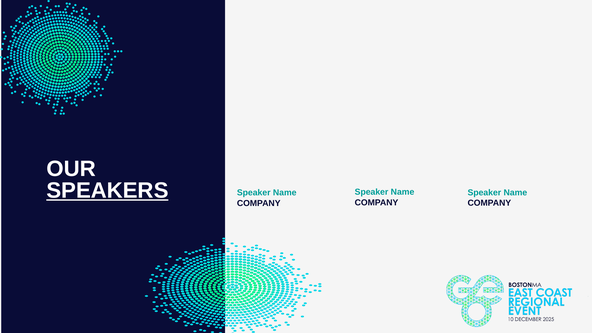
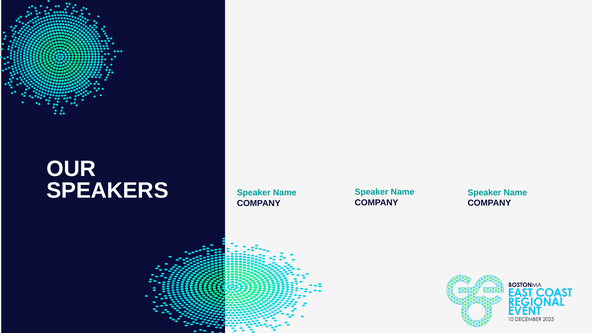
SPEAKERS underline: present -> none
